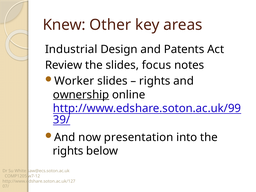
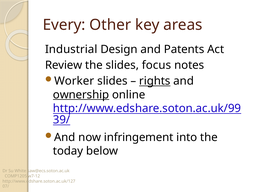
Knew: Knew -> Every
rights at (155, 81) underline: none -> present
presentation: presentation -> infringement
rights at (68, 151): rights -> today
